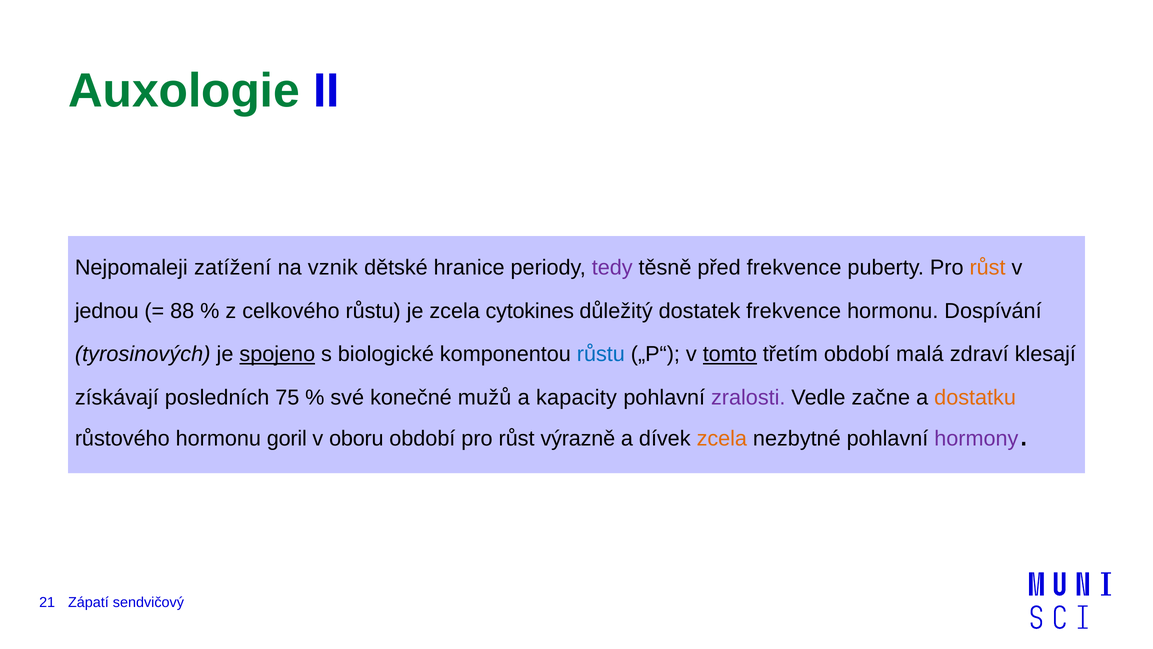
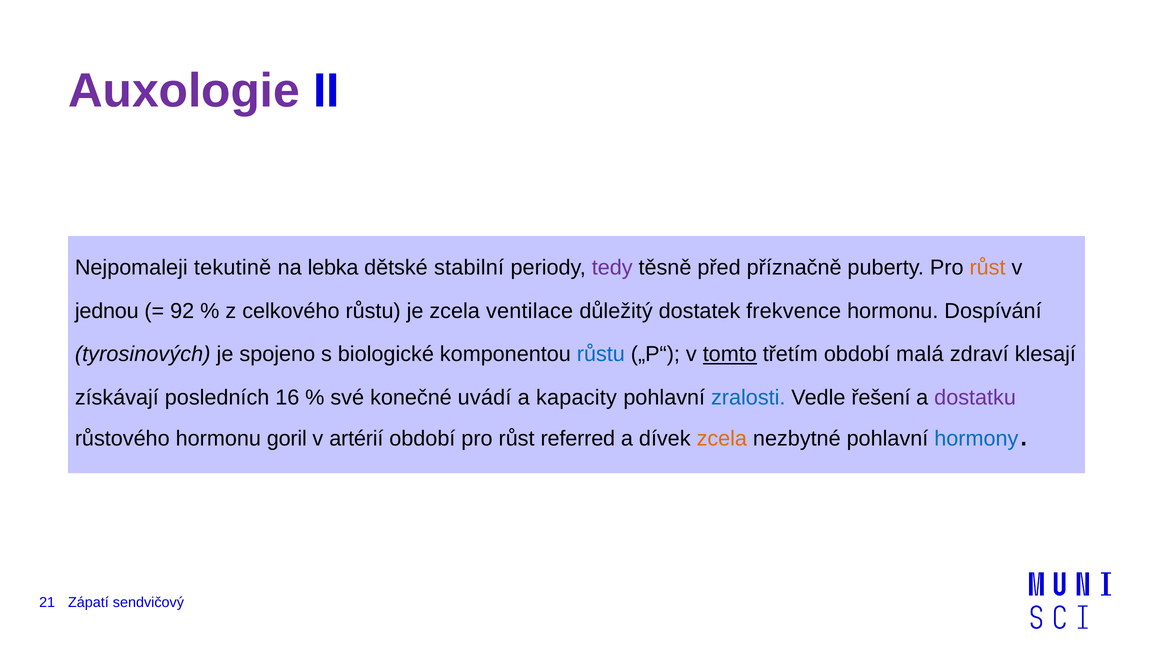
Auxologie colour: green -> purple
zatížení: zatížení -> tekutině
vznik: vznik -> lebka
hranice: hranice -> stabilní
před frekvence: frekvence -> příznačně
88: 88 -> 92
cytokines: cytokines -> ventilace
spojeno underline: present -> none
75: 75 -> 16
mužů: mužů -> uvádí
zralosti colour: purple -> blue
začne: začne -> řešení
dostatku colour: orange -> purple
oboru: oboru -> artérií
výrazně: výrazně -> referred
hormony colour: purple -> blue
